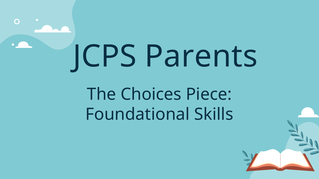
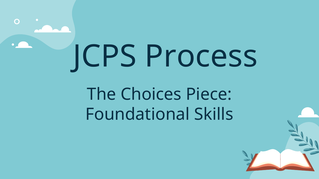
Parents: Parents -> Process
